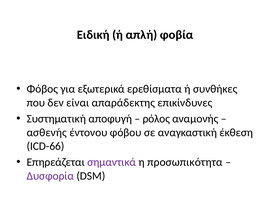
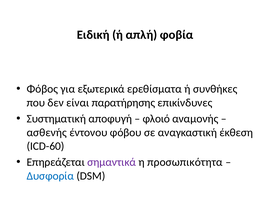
απαράδεκτης: απαράδεκτης -> παρατήρησης
ρόλος: ρόλος -> φλοιό
ICD-66: ICD-66 -> ICD-60
Δυσφορία colour: purple -> blue
